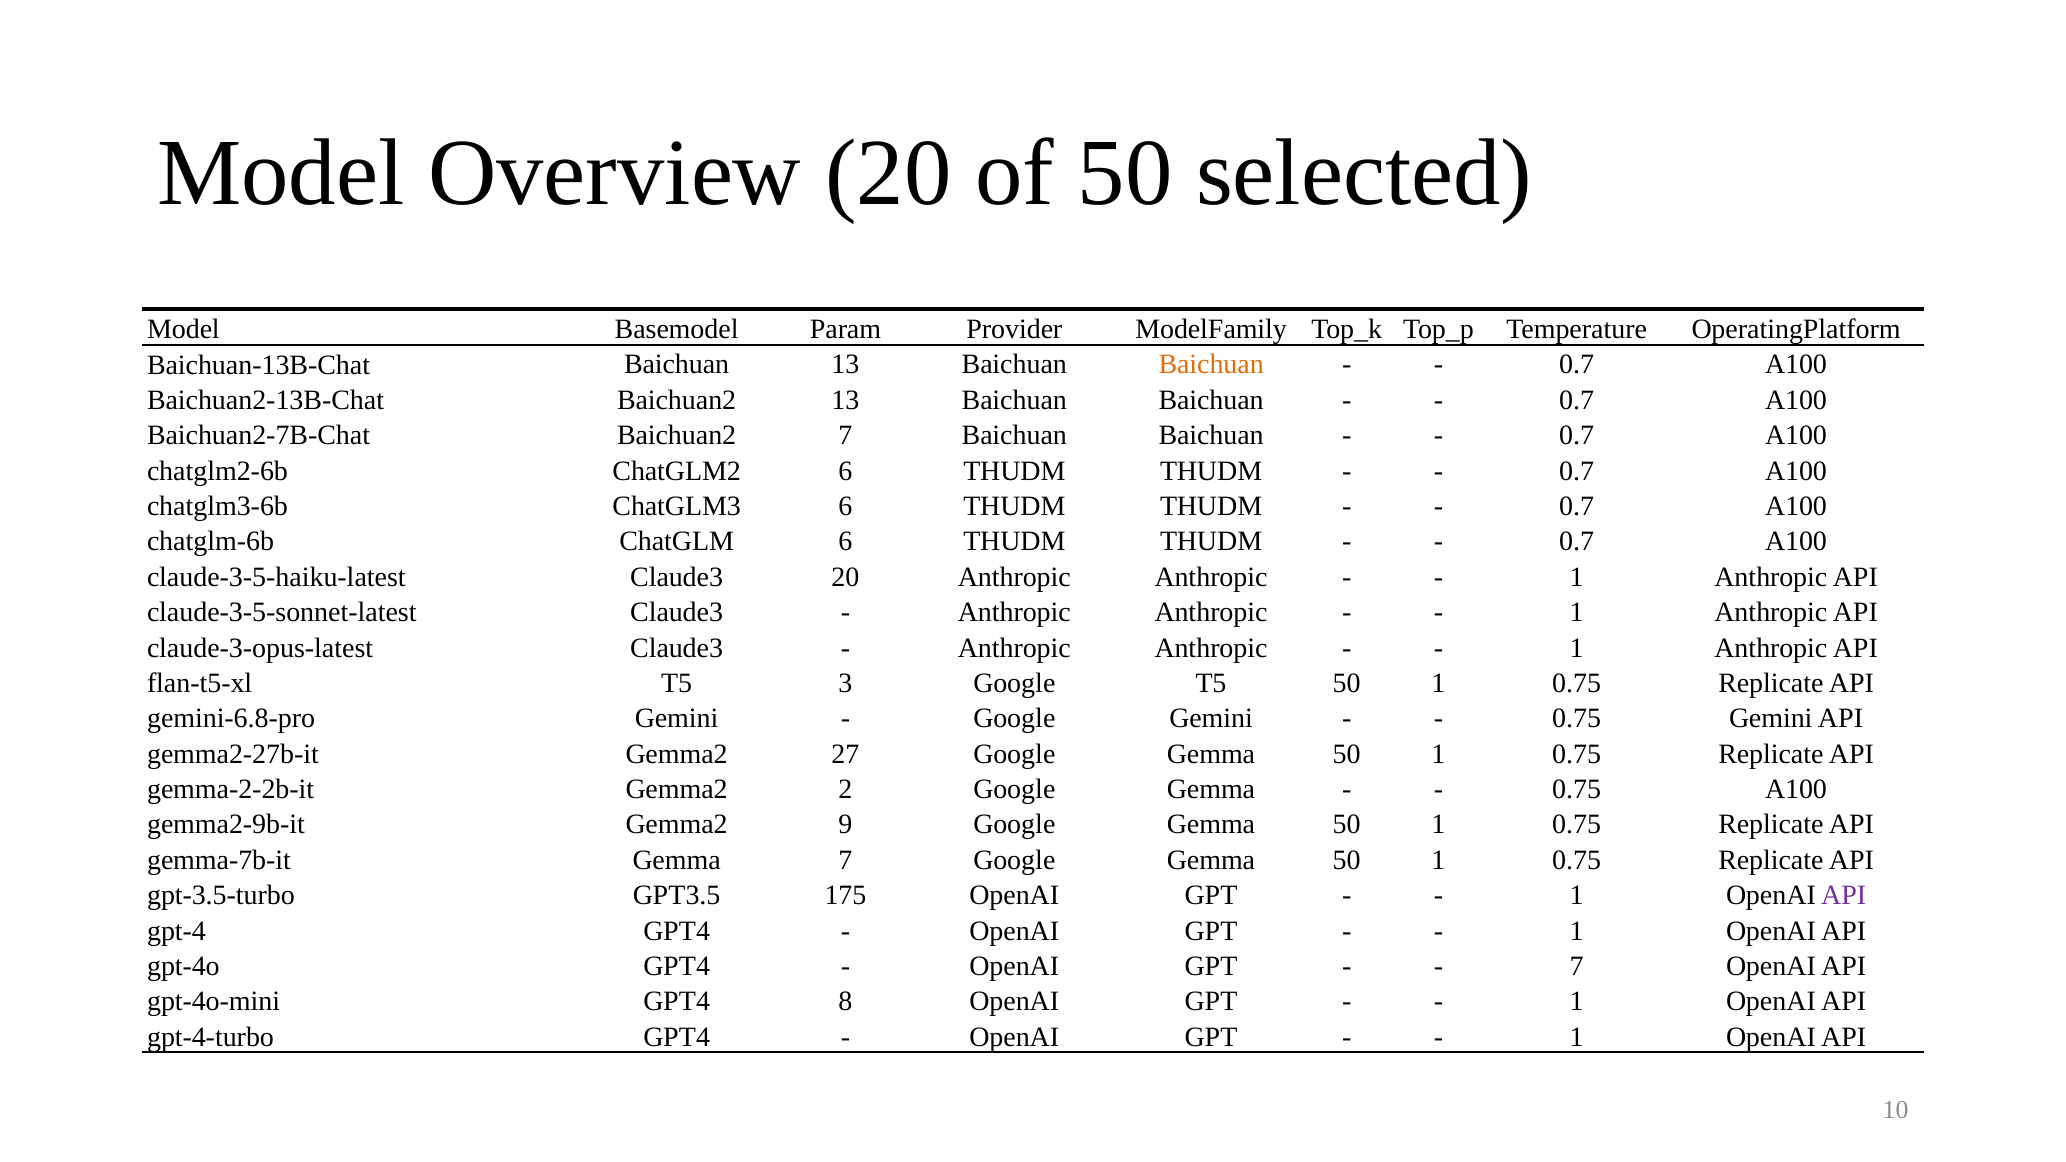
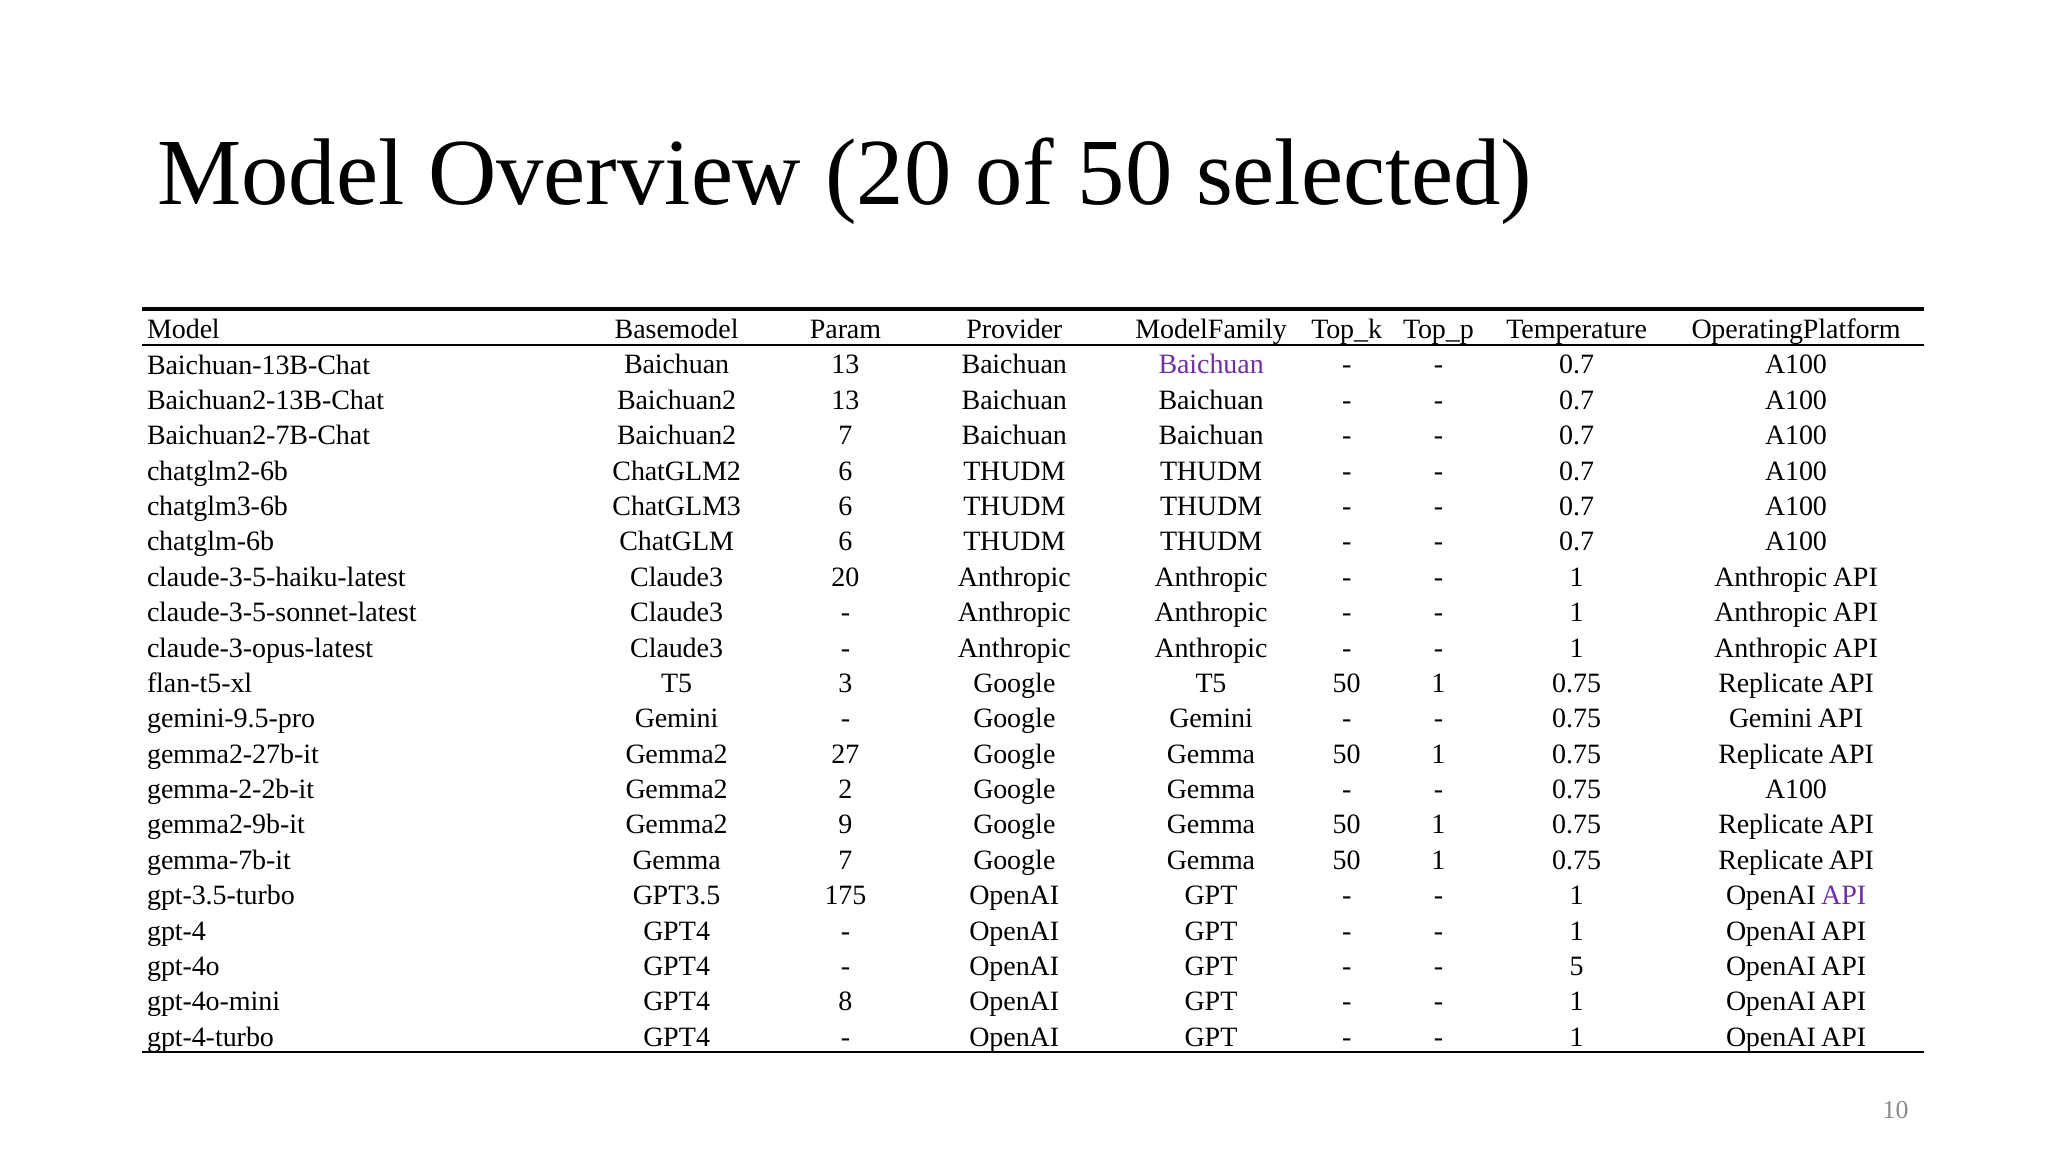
Baichuan at (1211, 365) colour: orange -> purple
gemini-6.8-pro: gemini-6.8-pro -> gemini-9.5-pro
7 at (1577, 966): 7 -> 5
